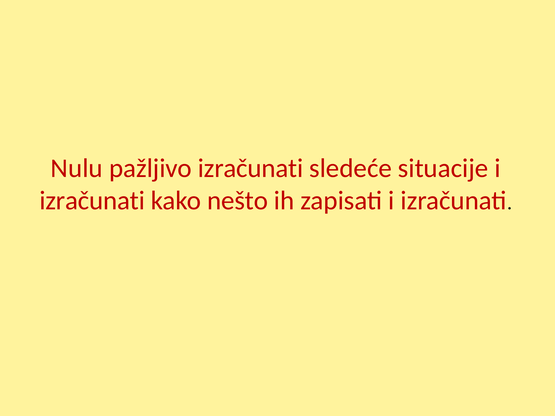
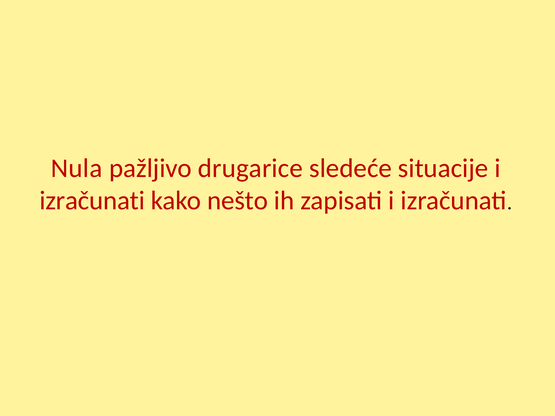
Nulu: Nulu -> Nula
pažljivo izračunati: izračunati -> drugarice
